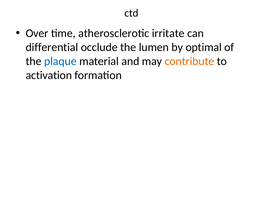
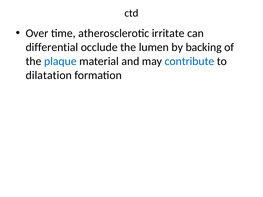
optimal: optimal -> backing
contribute colour: orange -> blue
activation: activation -> dilatation
